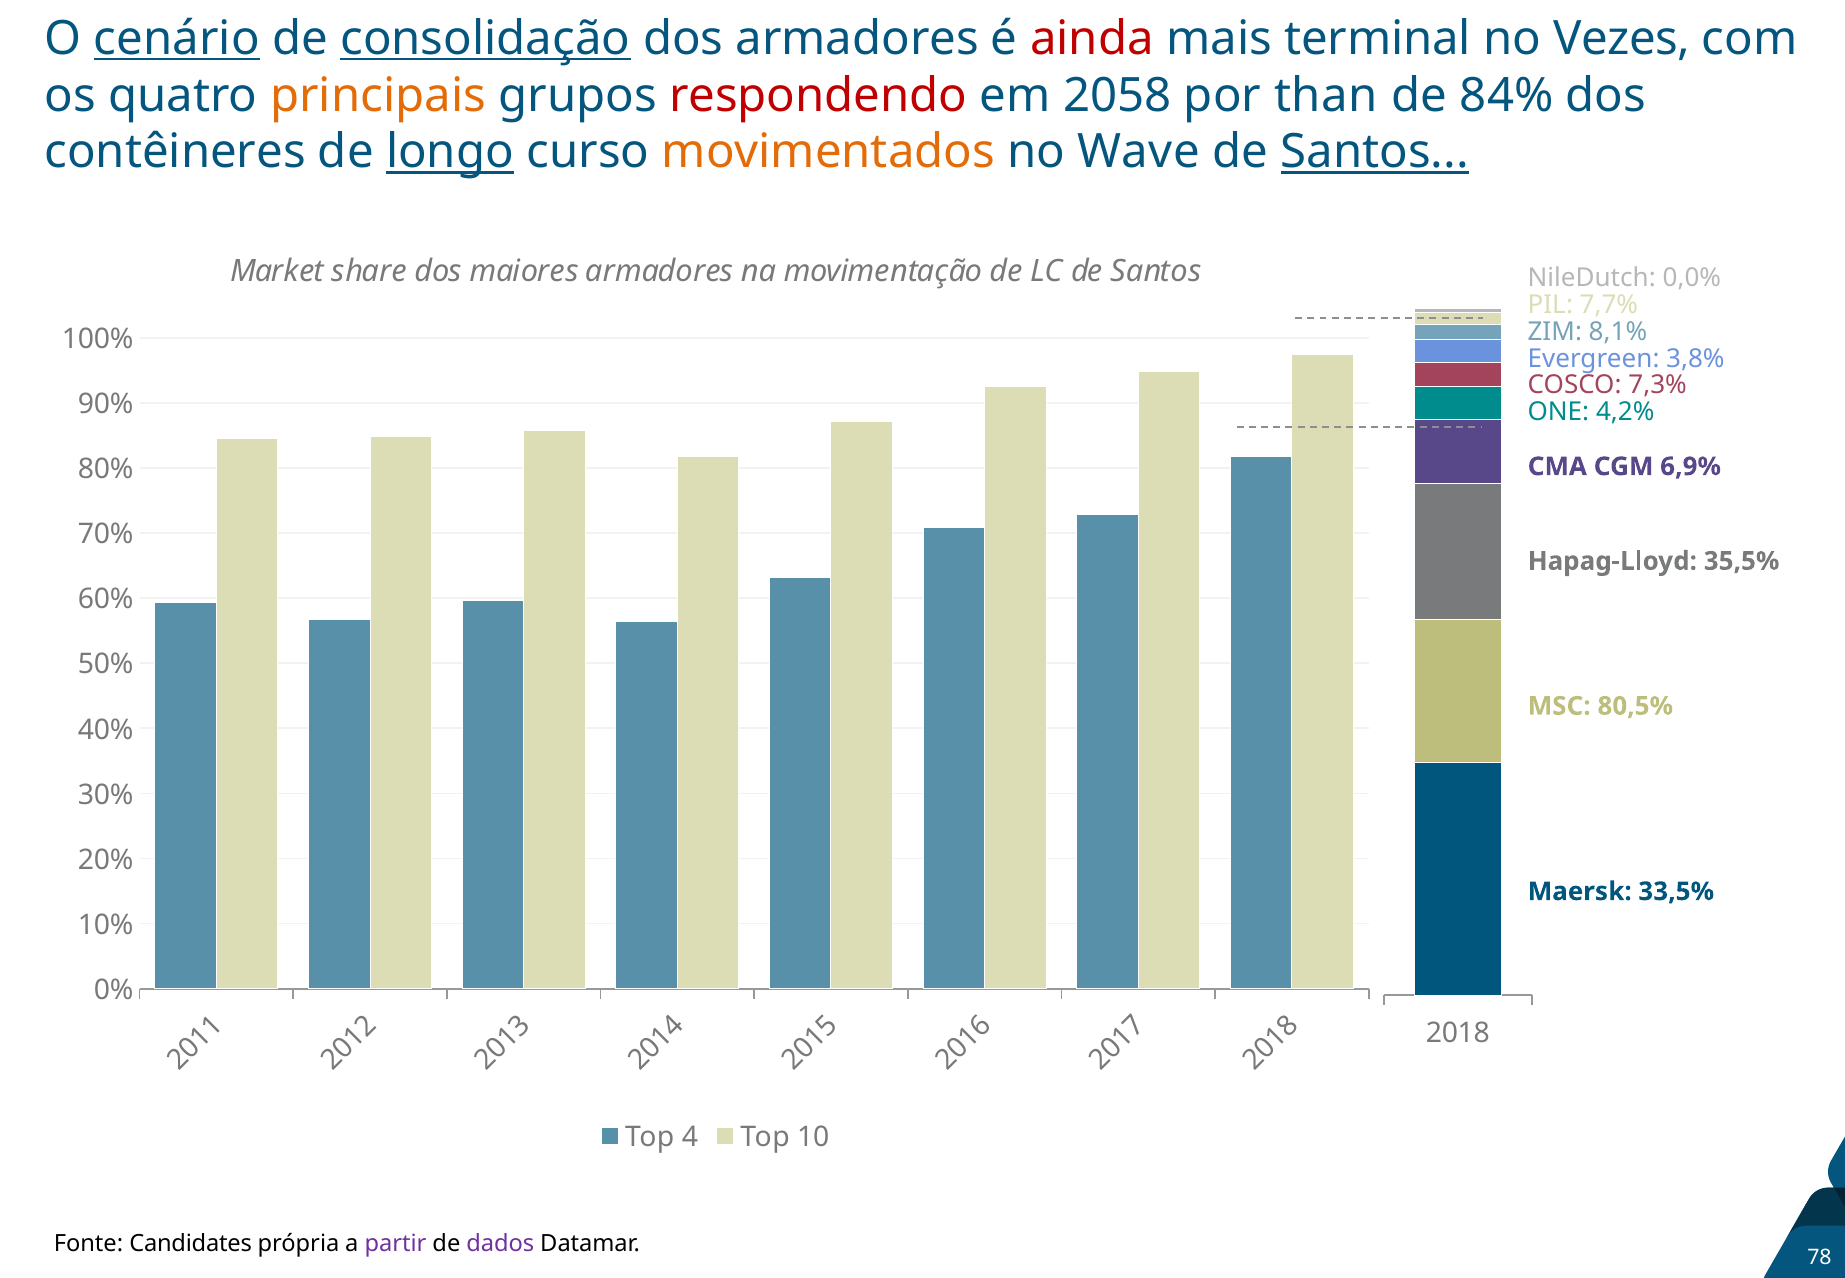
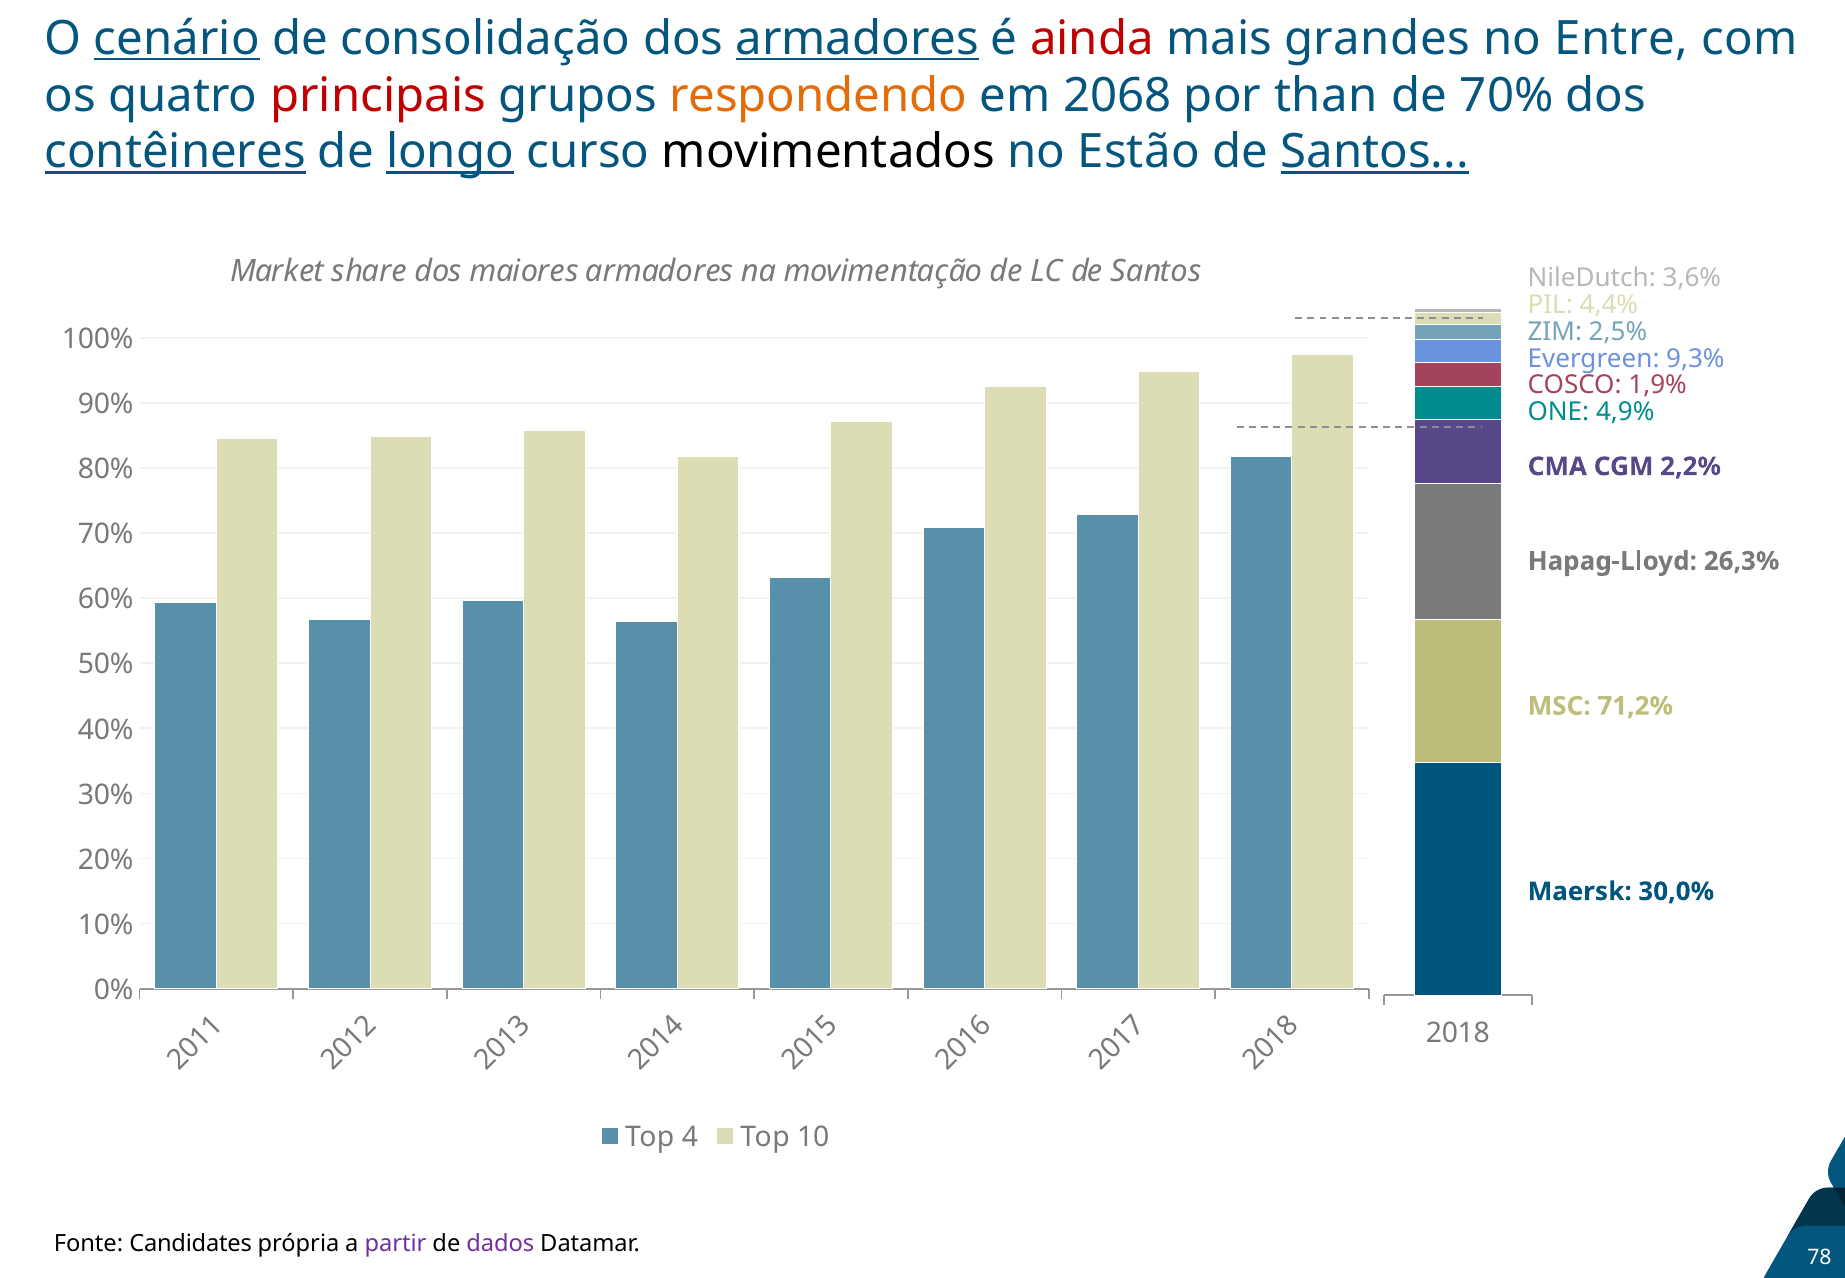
consolidação underline: present -> none
armadores at (857, 39) underline: none -> present
terminal: terminal -> grandes
Vezes: Vezes -> Entre
principais colour: orange -> red
respondendo colour: red -> orange
2058: 2058 -> 2068
de 84%: 84% -> 70%
contêineres underline: none -> present
movimentados colour: orange -> black
Wave: Wave -> Estão
0,0%: 0,0% -> 3,6%
7,7%: 7,7% -> 4,4%
8,1%: 8,1% -> 2,5%
3,8%: 3,8% -> 9,3%
7,3%: 7,3% -> 1,9%
4,2%: 4,2% -> 4,9%
6,9%: 6,9% -> 2,2%
35,5%: 35,5% -> 26,3%
80,5%: 80,5% -> 71,2%
33,5%: 33,5% -> 30,0%
